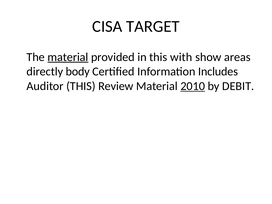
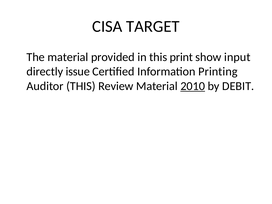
material at (68, 57) underline: present -> none
with: with -> print
areas: areas -> input
body: body -> issue
Includes: Includes -> Printing
